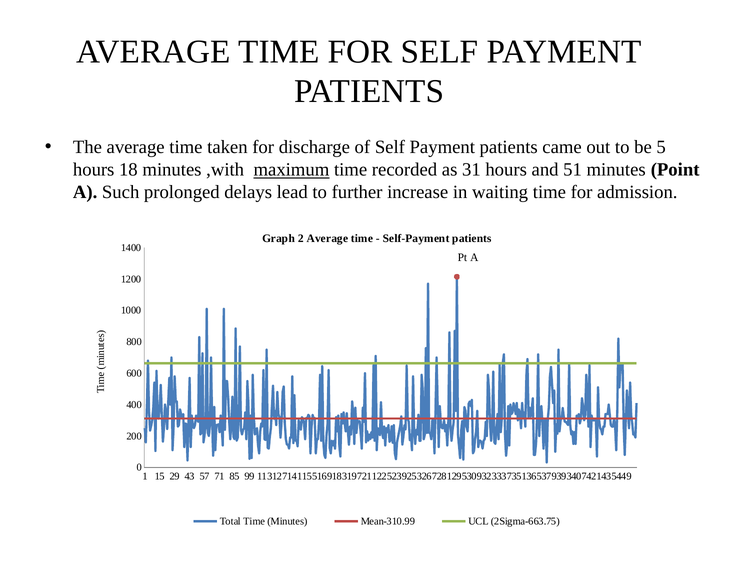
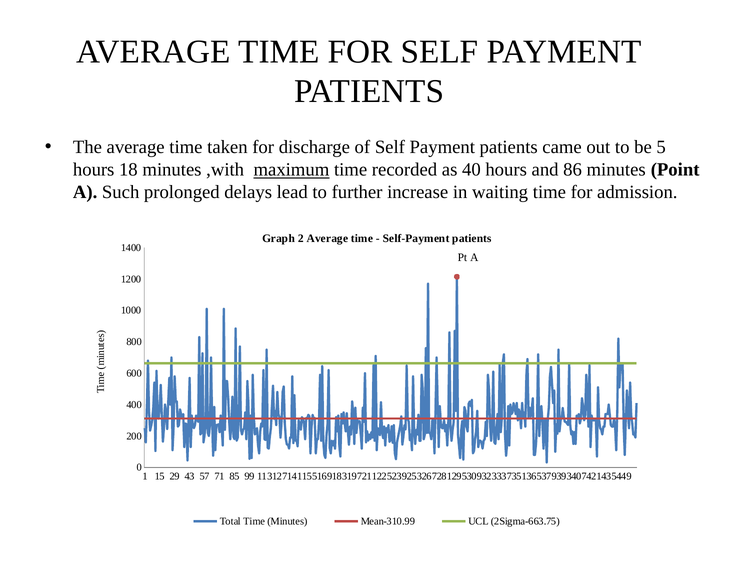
31: 31 -> 40
51: 51 -> 86
